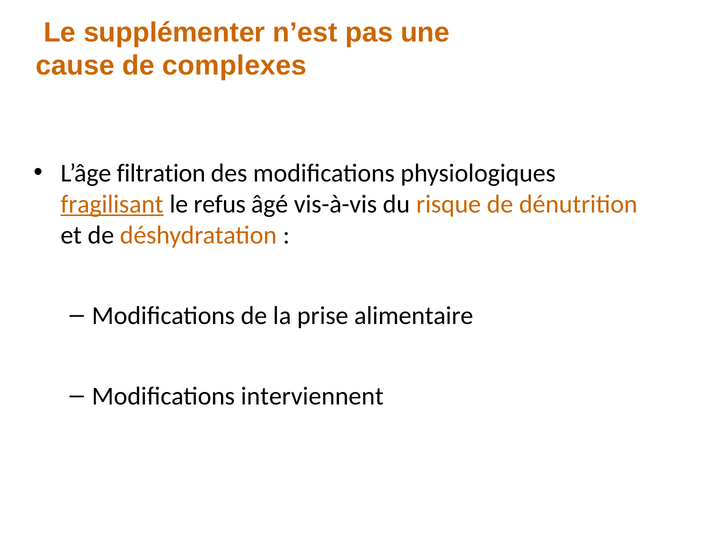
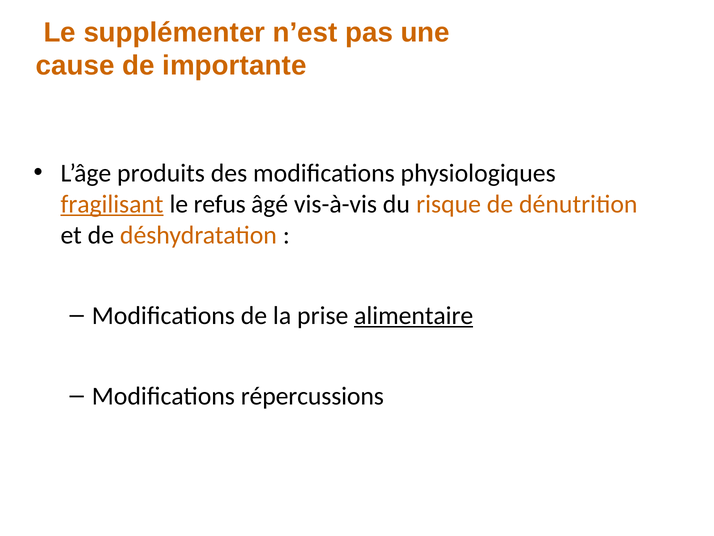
complexes: complexes -> importante
filtration: filtration -> produits
alimentaire underline: none -> present
interviennent: interviennent -> répercussions
